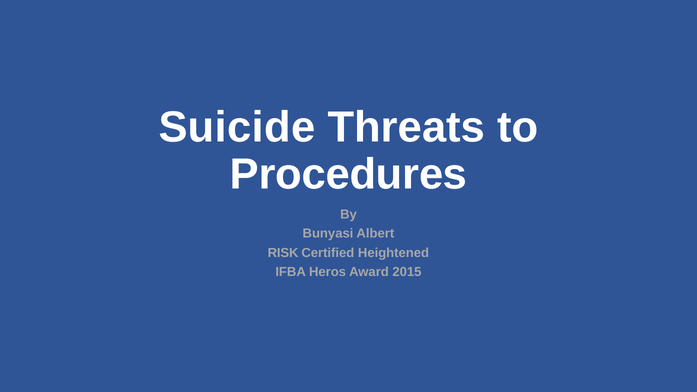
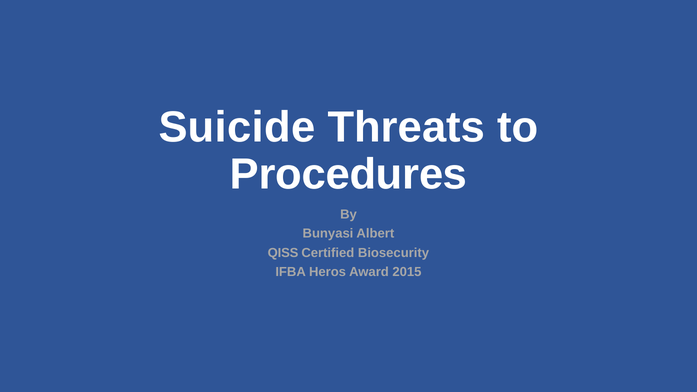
RISK: RISK -> QISS
Heightened: Heightened -> Biosecurity
